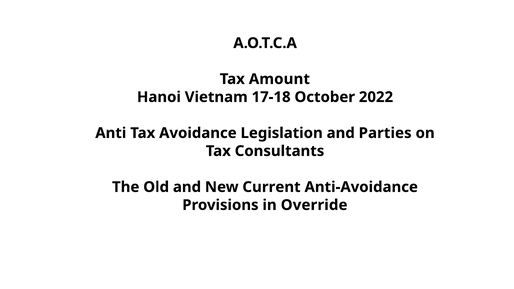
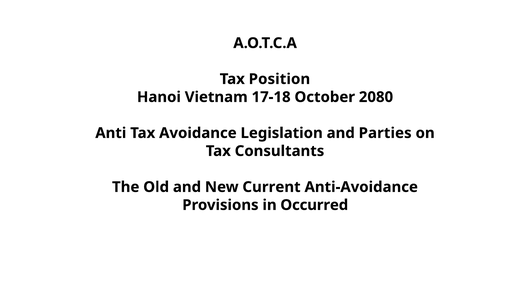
Amount: Amount -> Position
2022: 2022 -> 2080
Override: Override -> Occurred
